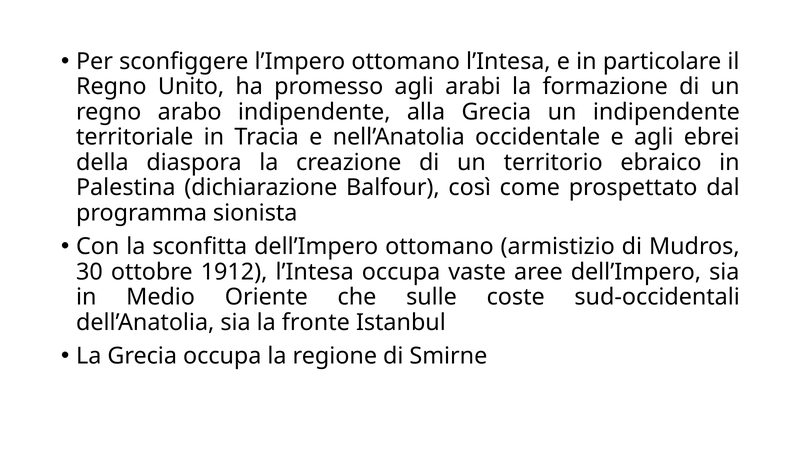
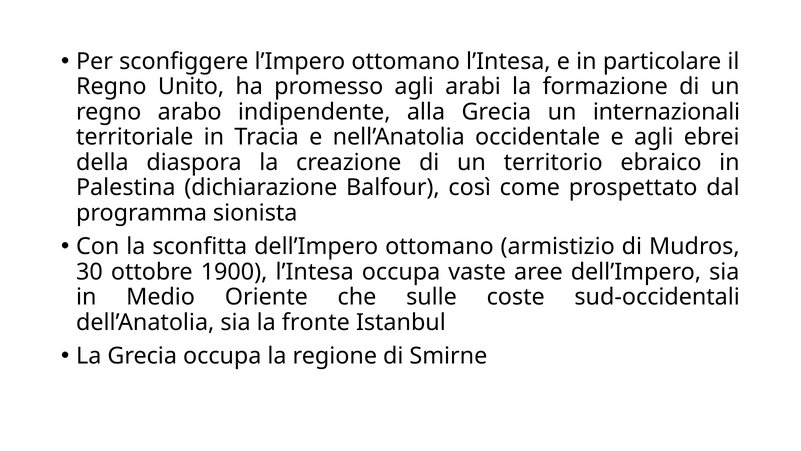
un indipendente: indipendente -> internazionali
1912: 1912 -> 1900
